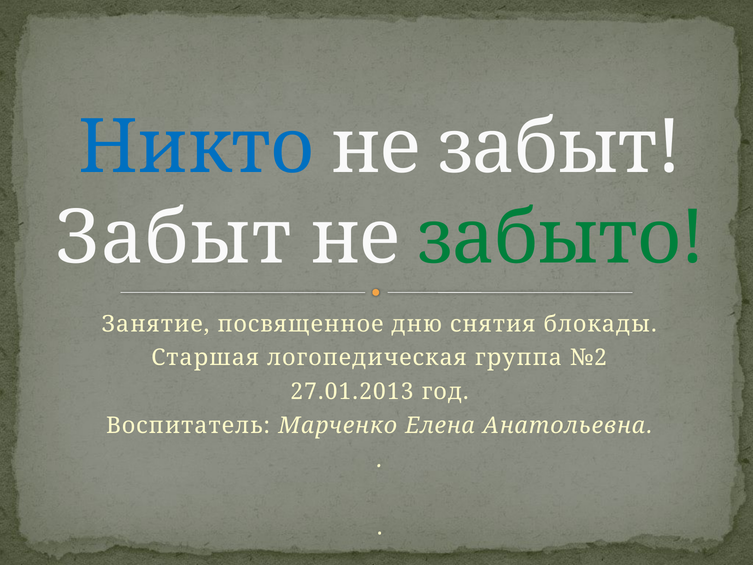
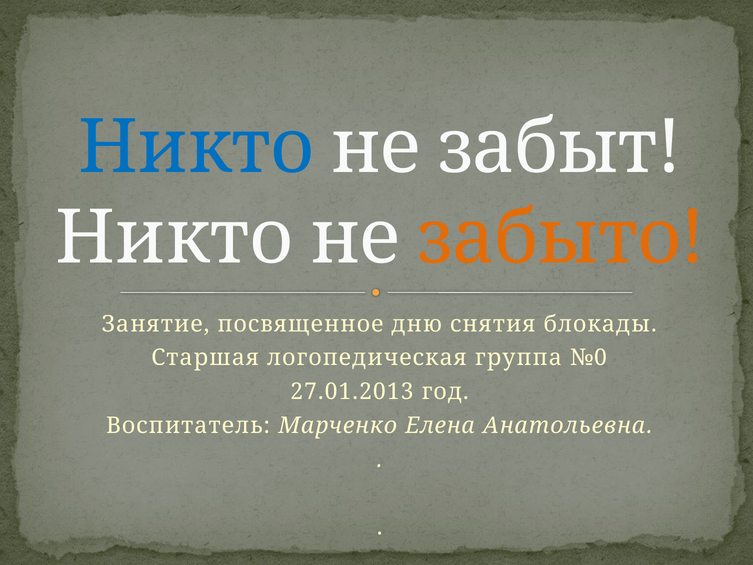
Забыт at (174, 238): Забыт -> Никто
забыто colour: green -> orange
№2: №2 -> №0
